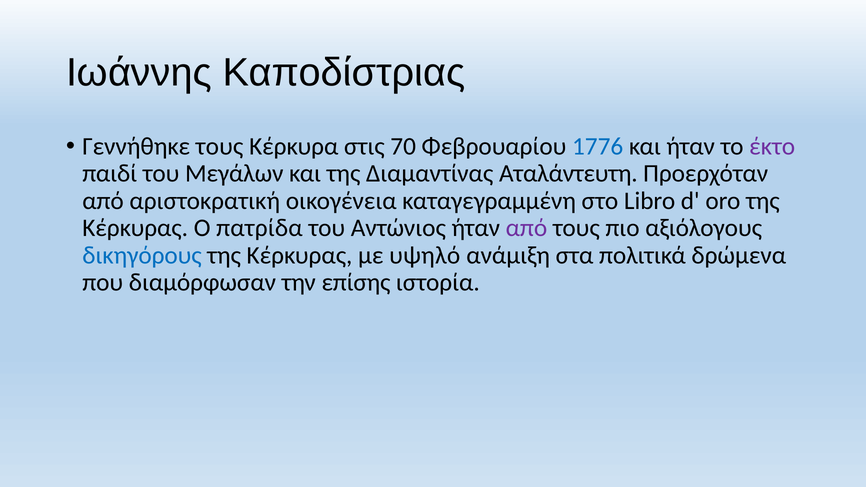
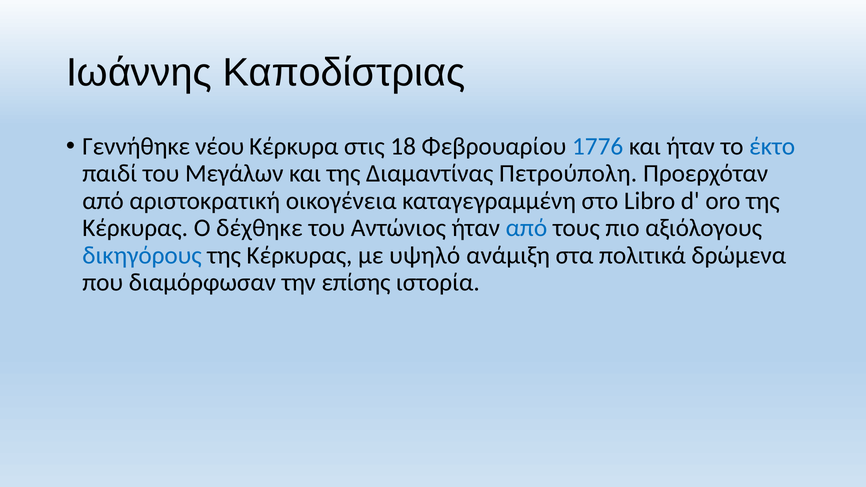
Γεννήθηκε τους: τους -> νέου
70: 70 -> 18
έκτο colour: purple -> blue
Αταλάντευτη: Αταλάντευτη -> Πετρούπολη
πατρίδα: πατρίδα -> δέχθηκε
από at (526, 228) colour: purple -> blue
